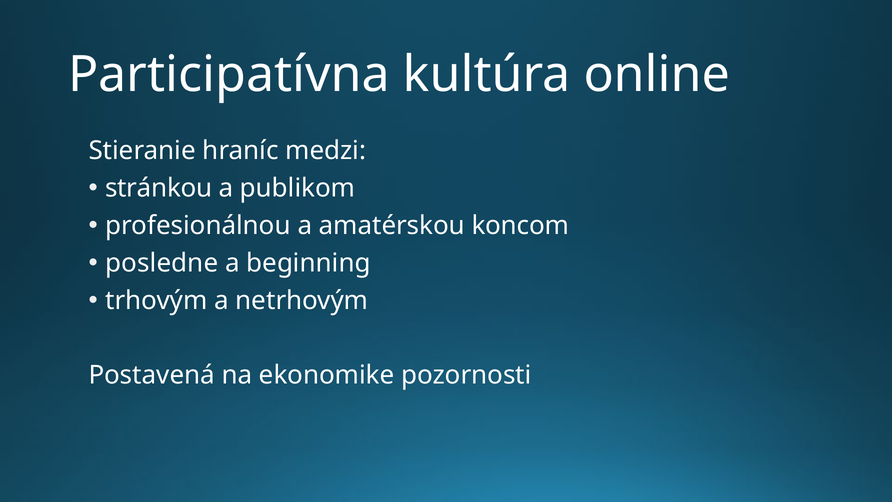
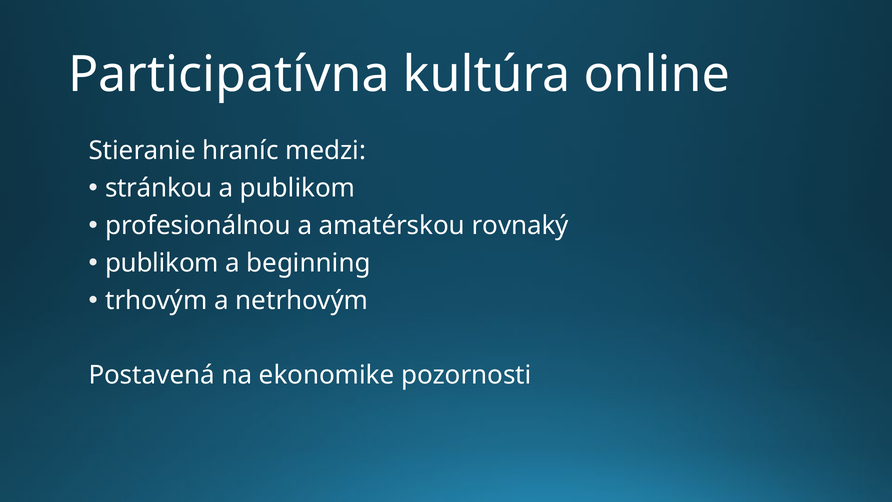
koncom: koncom -> rovnaký
posledne at (162, 263): posledne -> publikom
